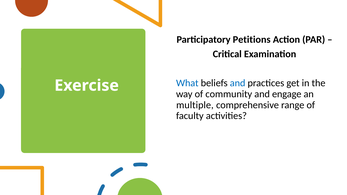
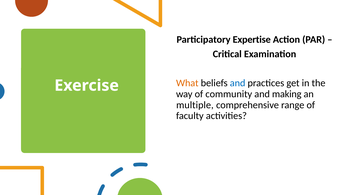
Petitions: Petitions -> Expertise
What colour: blue -> orange
engage: engage -> making
